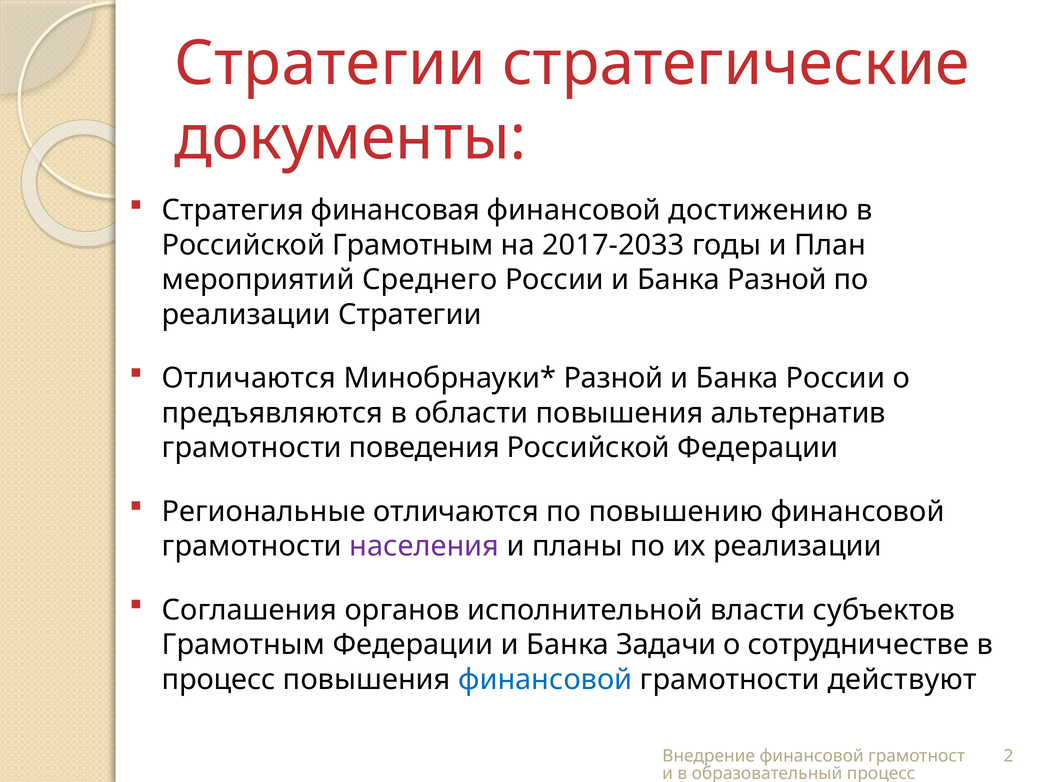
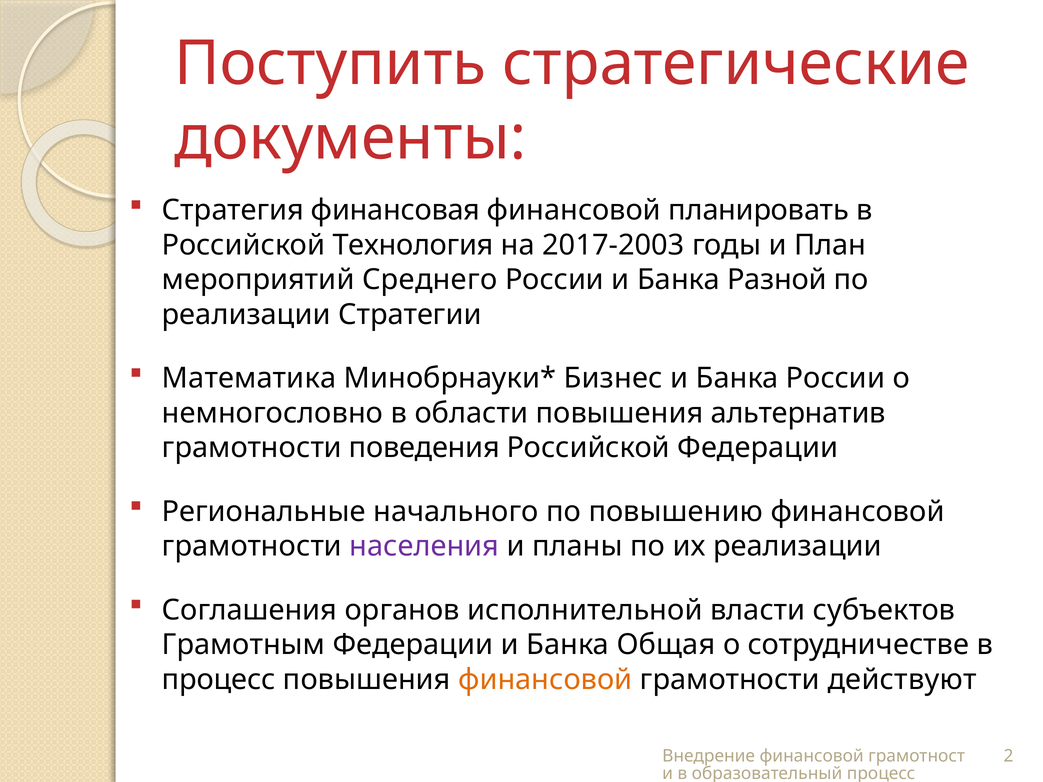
Стратегии at (330, 63): Стратегии -> Поступить
достижению: достижению -> планировать
Российской Грамотным: Грамотным -> Технология
2017-2033: 2017-2033 -> 2017-2003
Отличаются at (249, 378): Отличаются -> Математика
Разной at (613, 378): Разной -> Бизнес
предъявляются: предъявляются -> немногословно
Региональные отличаются: отличаются -> начального
Задачи: Задачи -> Общая
финансовой at (545, 680) colour: blue -> orange
